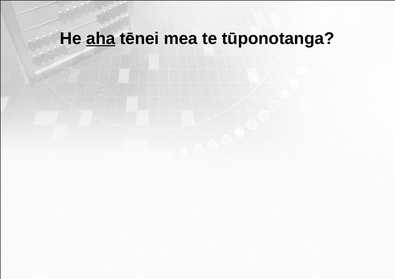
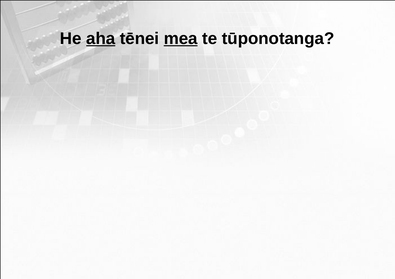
mea underline: none -> present
